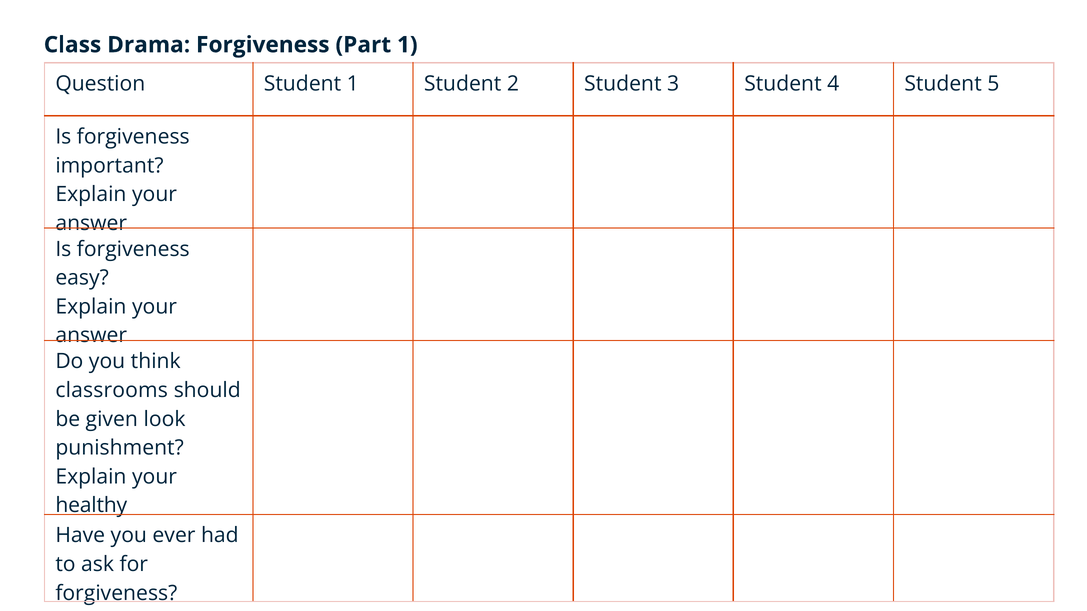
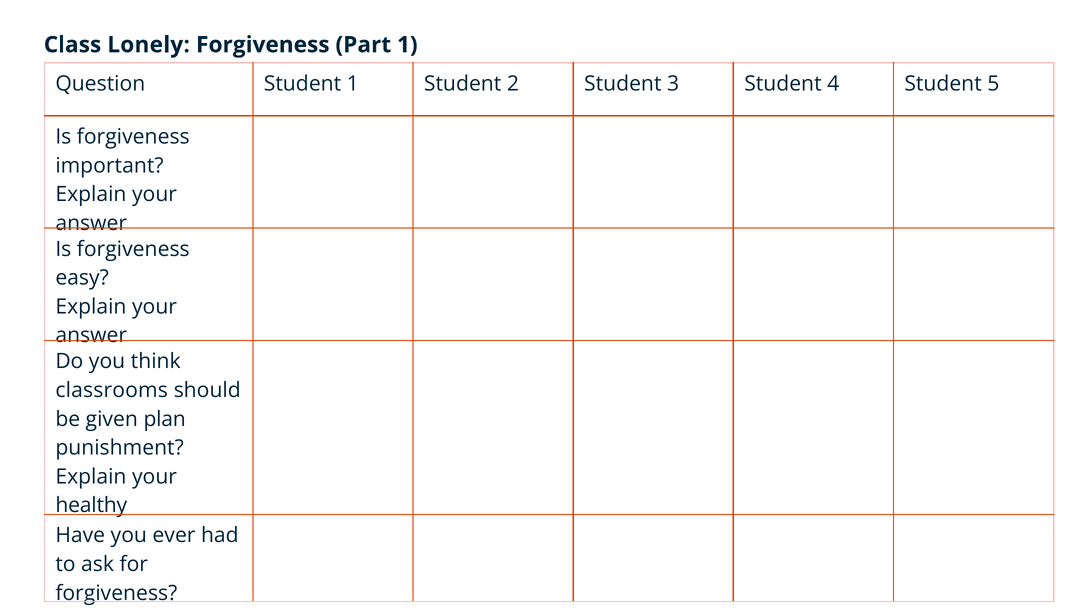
Drama: Drama -> Lonely
look: look -> plan
